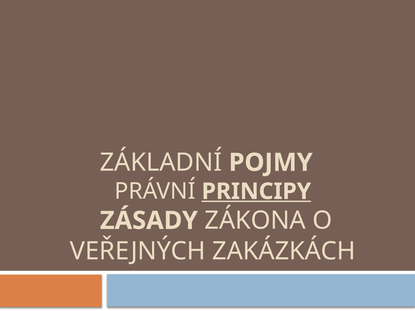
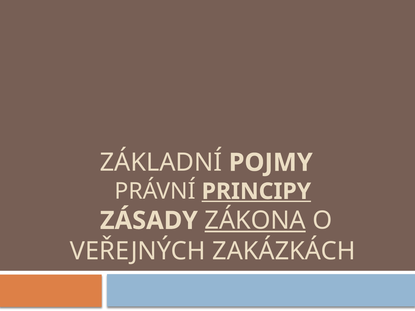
ZÁKONA underline: none -> present
